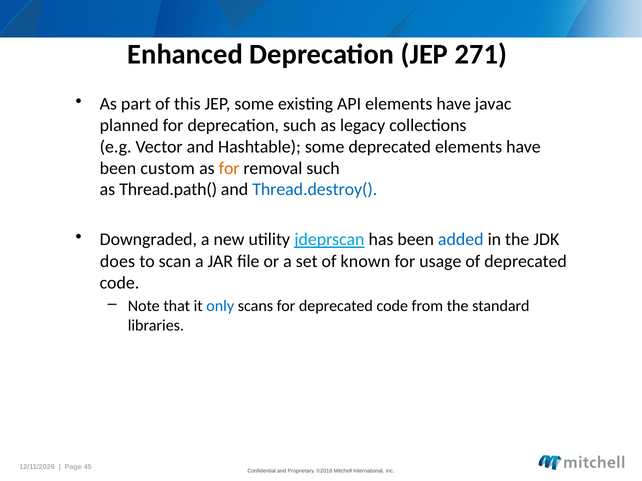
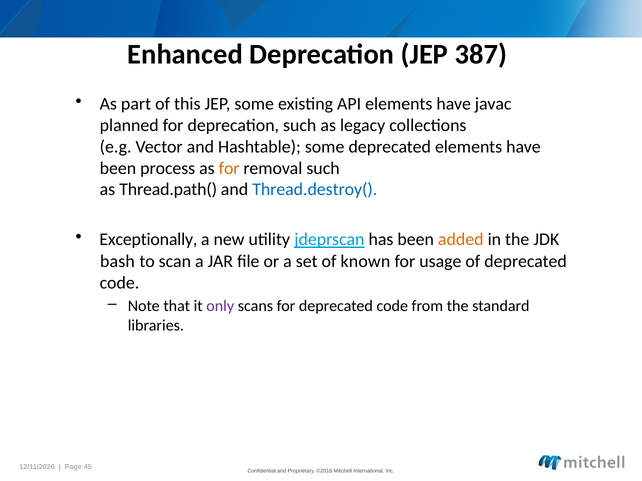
271: 271 -> 387
custom: custom -> process
Downgraded: Downgraded -> Exceptionally
added colour: blue -> orange
does: does -> bash
only colour: blue -> purple
